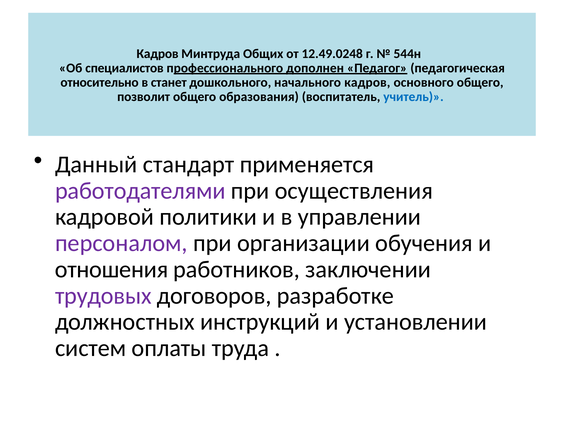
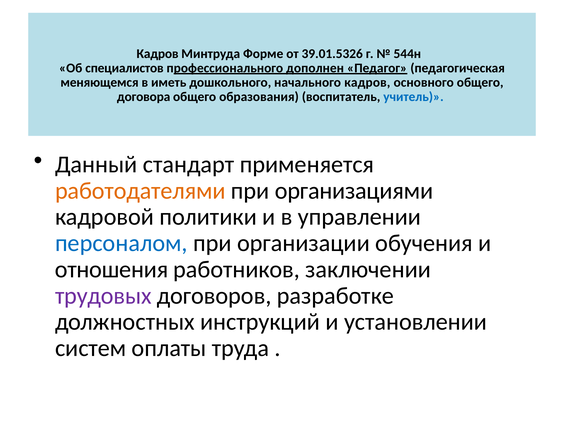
Общих: Общих -> Форме
12.49.0248: 12.49.0248 -> 39.01.5326
относительно: относительно -> меняющемся
станет: станет -> иметь
позволит: позволит -> договора
работодателями colour: purple -> orange
осуществления: осуществления -> организациями
персоналом colour: purple -> blue
